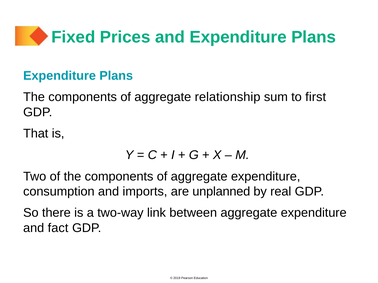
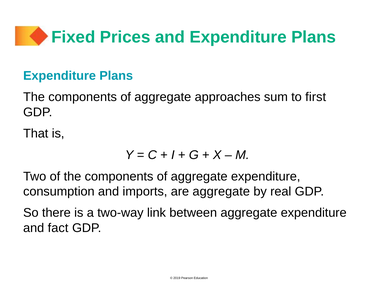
relationship: relationship -> approaches
are unplanned: unplanned -> aggregate
